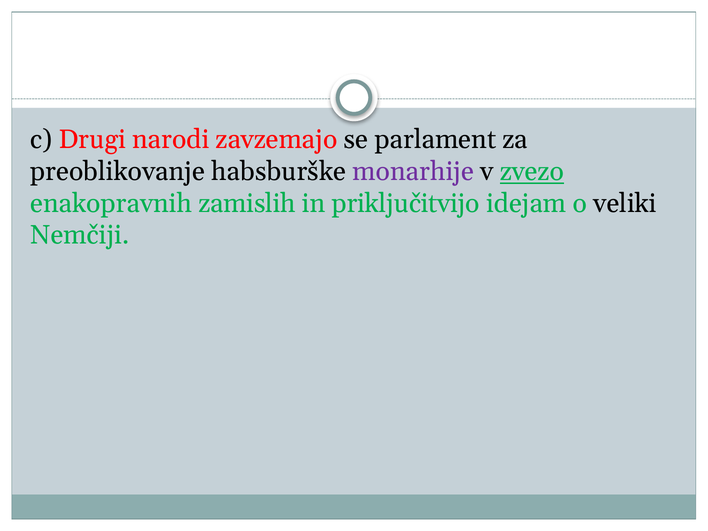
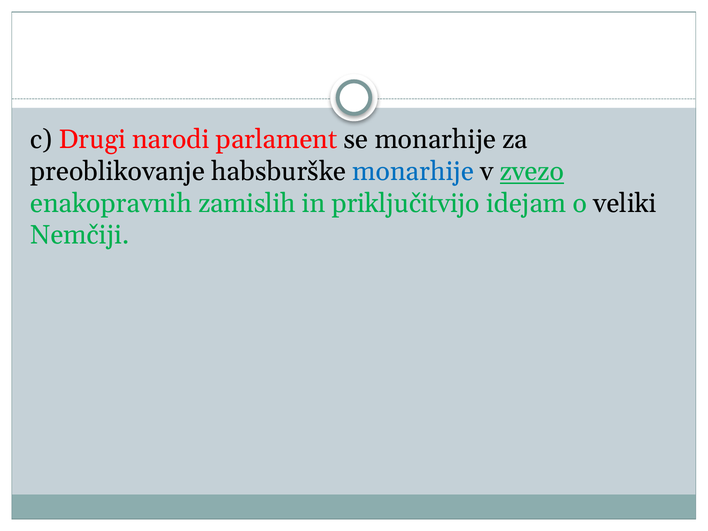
zavzemajo: zavzemajo -> parlament
se parlament: parlament -> monarhije
monarhije at (413, 171) colour: purple -> blue
